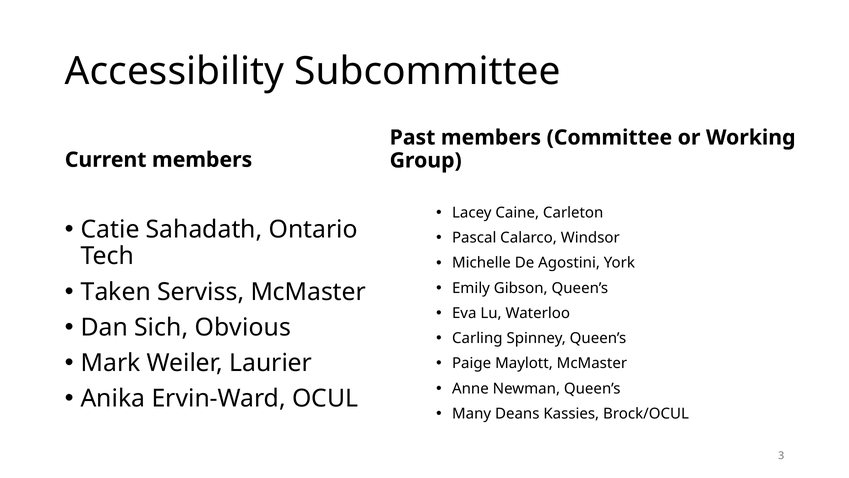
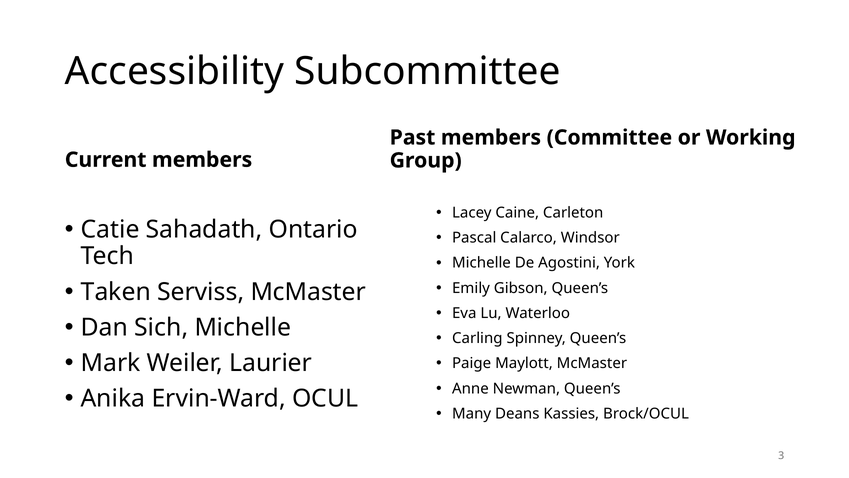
Sich Obvious: Obvious -> Michelle
